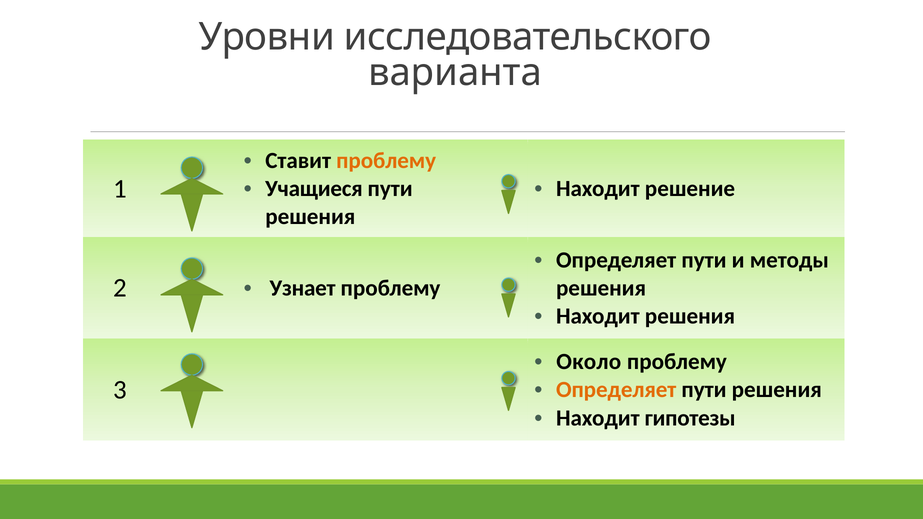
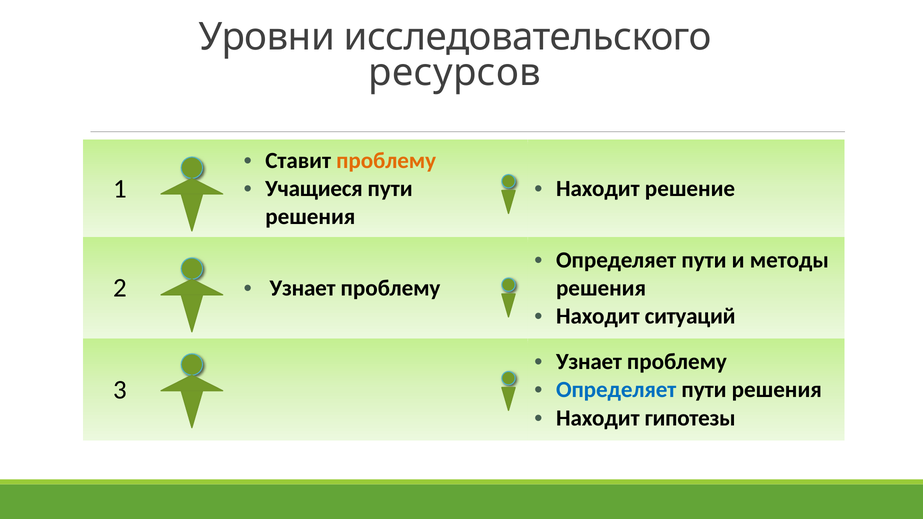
варианта: варианта -> ресурсов
Находит решения: решения -> ситуаций
Около at (589, 362): Около -> Узнает
Определяет at (616, 390) colour: orange -> blue
